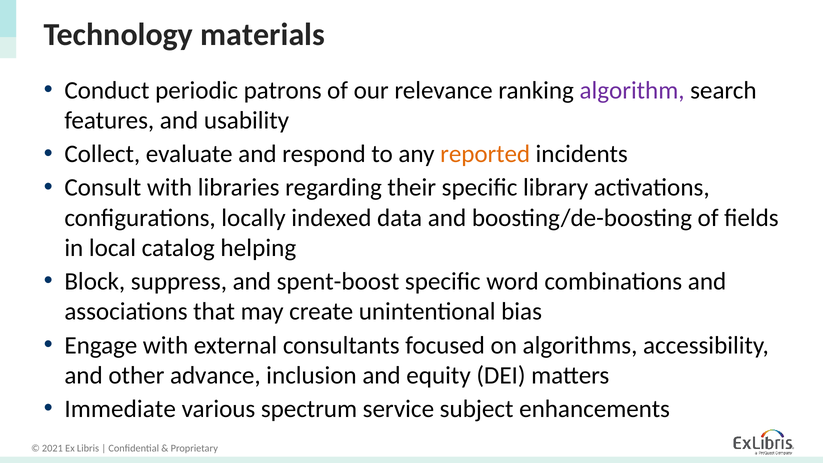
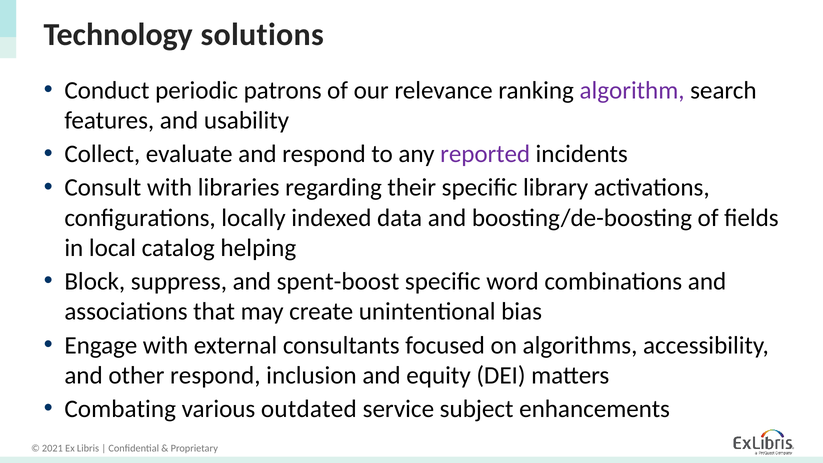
materials: materials -> solutions
reported colour: orange -> purple
other advance: advance -> respond
Immediate: Immediate -> Combating
spectrum: spectrum -> outdated
